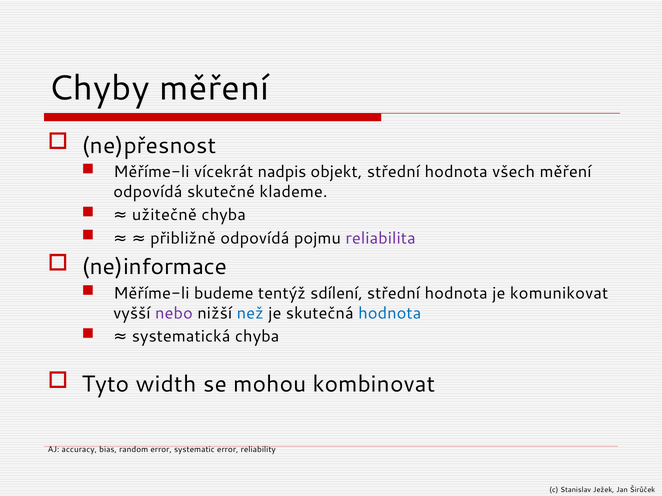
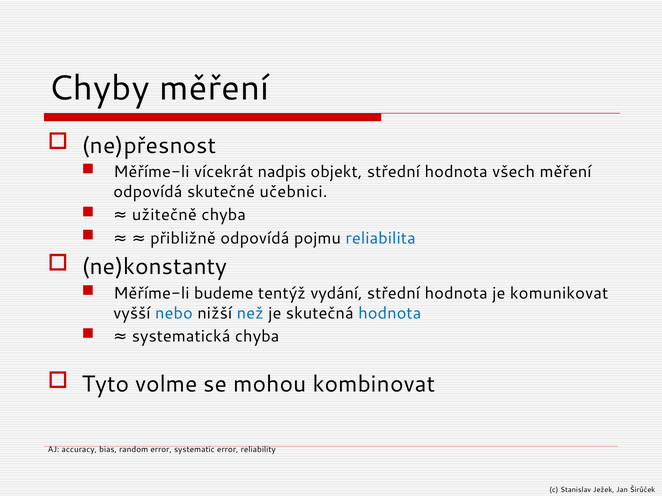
klademe: klademe -> učebnici
reliabilita colour: purple -> blue
ne)informace: ne)informace -> ne)konstanty
sdílení: sdílení -> vydání
nebo colour: purple -> blue
width: width -> volme
